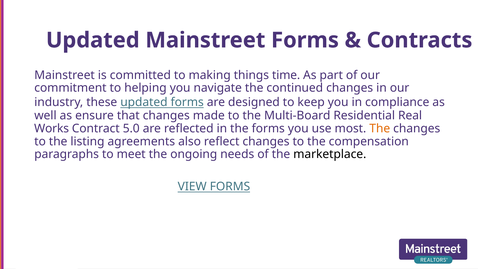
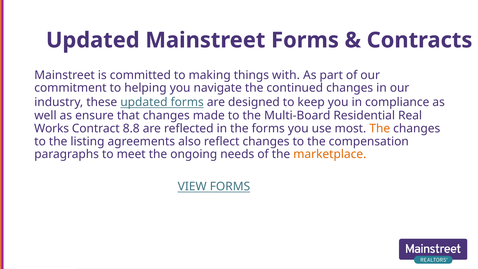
time: time -> with
5.0: 5.0 -> 8.8
marketplace colour: black -> orange
